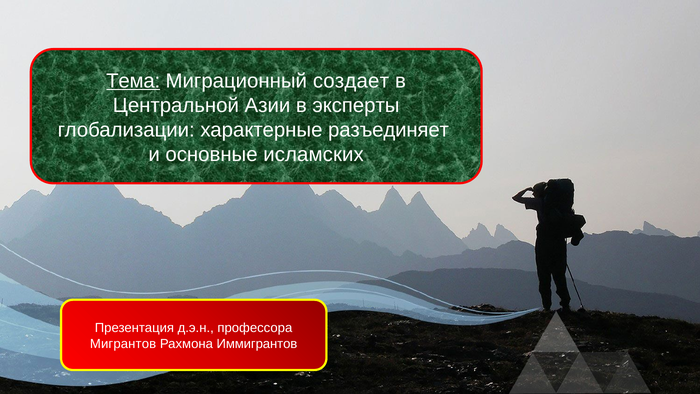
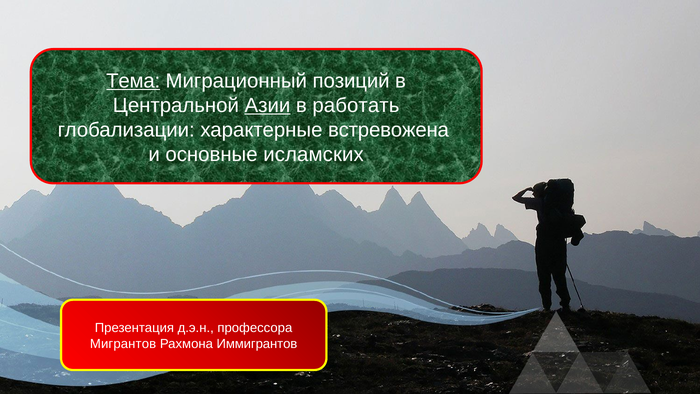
создает: создает -> позиций
Азии underline: none -> present
эксперты: эксперты -> работать
разъединяет: разъединяет -> встревожена
